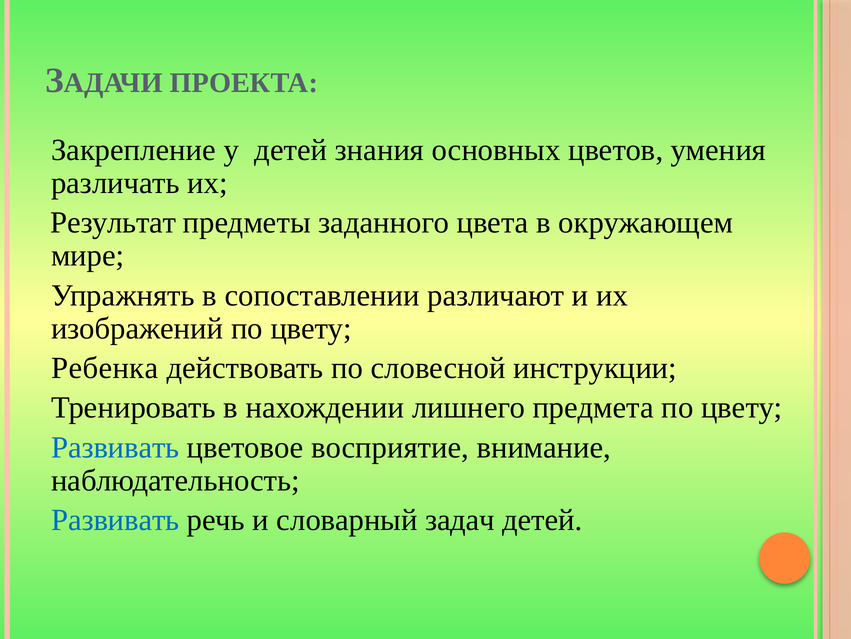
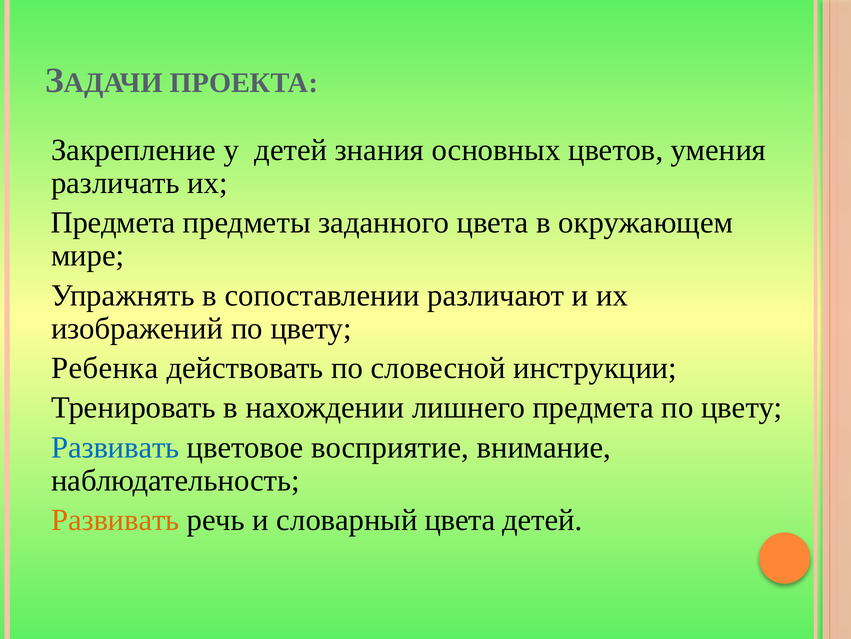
Результат at (113, 222): Результат -> Предмета
Развивать at (115, 520) colour: blue -> orange
словарный задач: задач -> цвета
